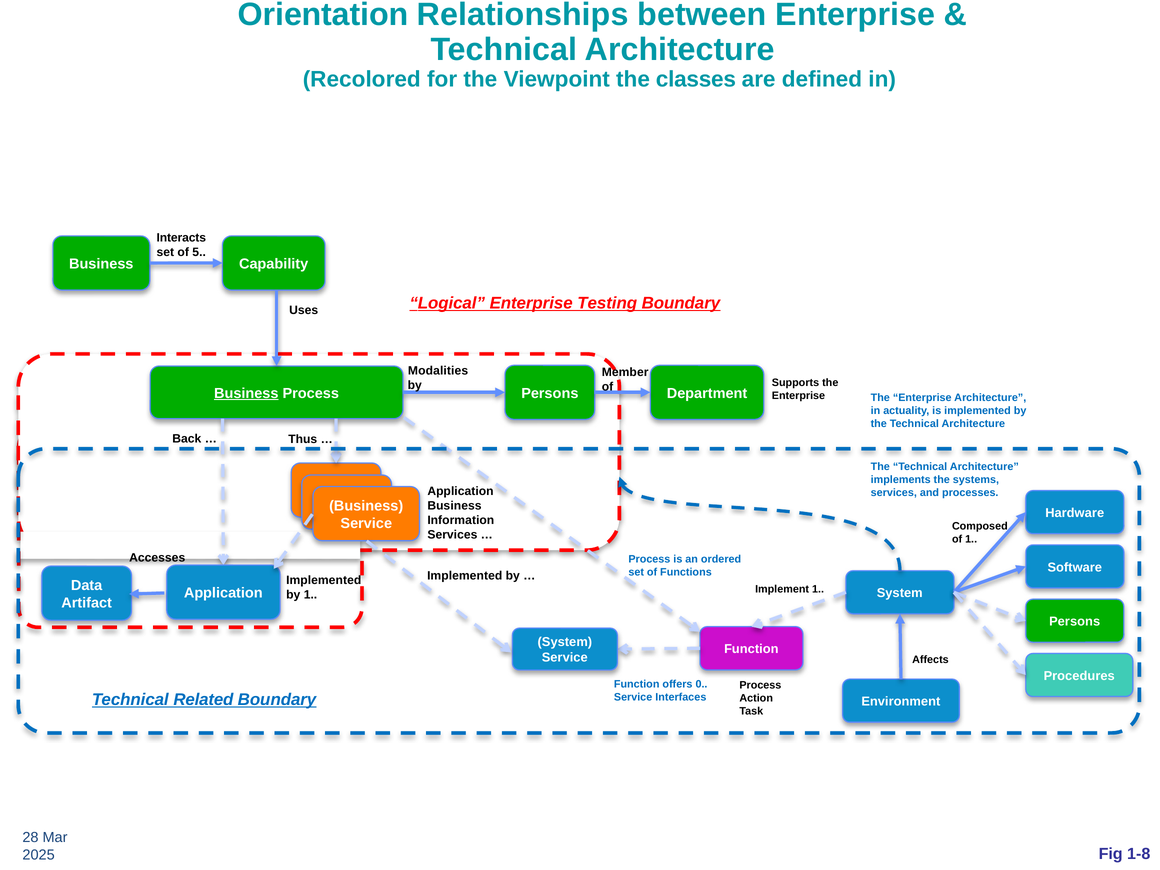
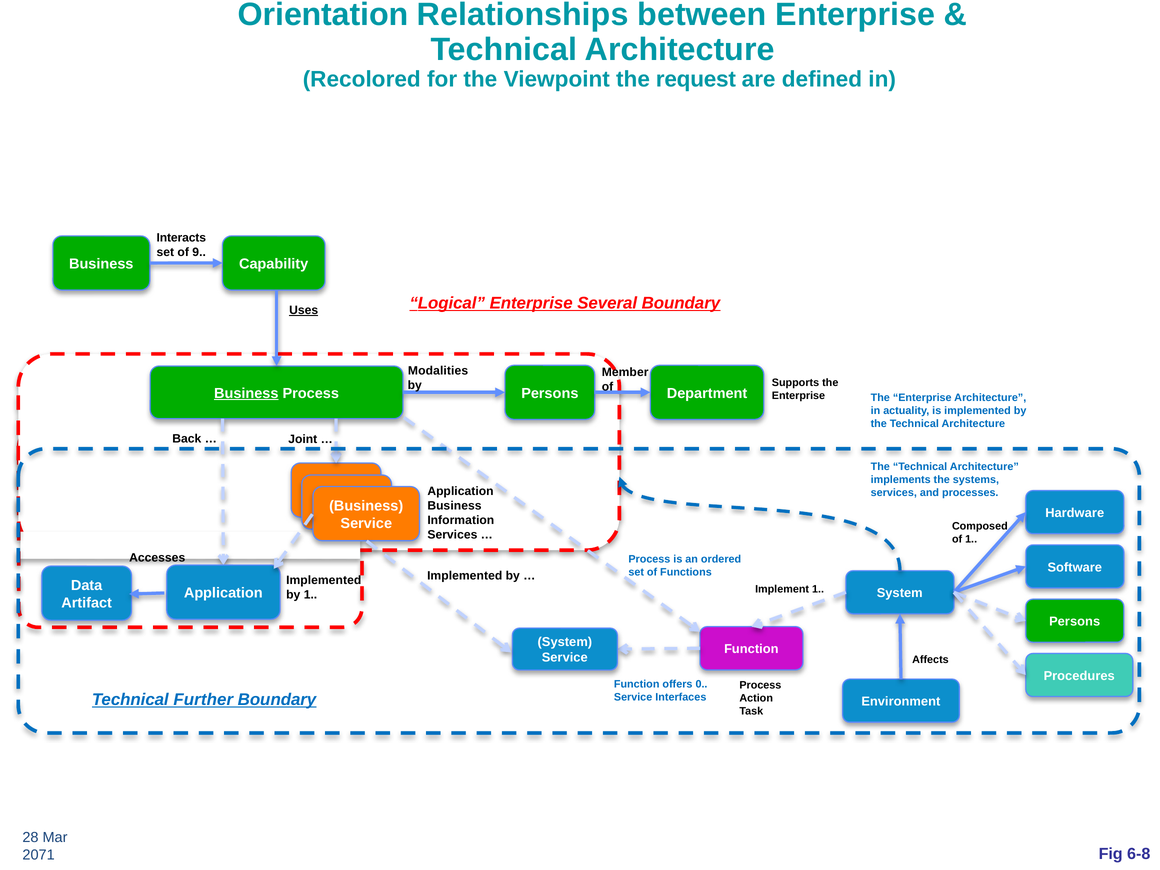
classes: classes -> request
5: 5 -> 9
Testing: Testing -> Several
Uses underline: none -> present
Thus: Thus -> Joint
Related: Related -> Further
1-8: 1-8 -> 6-8
2025: 2025 -> 2071
